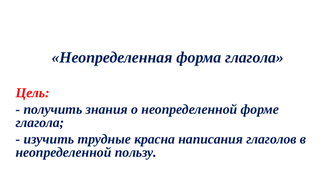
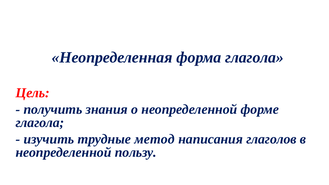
красна: красна -> метод
